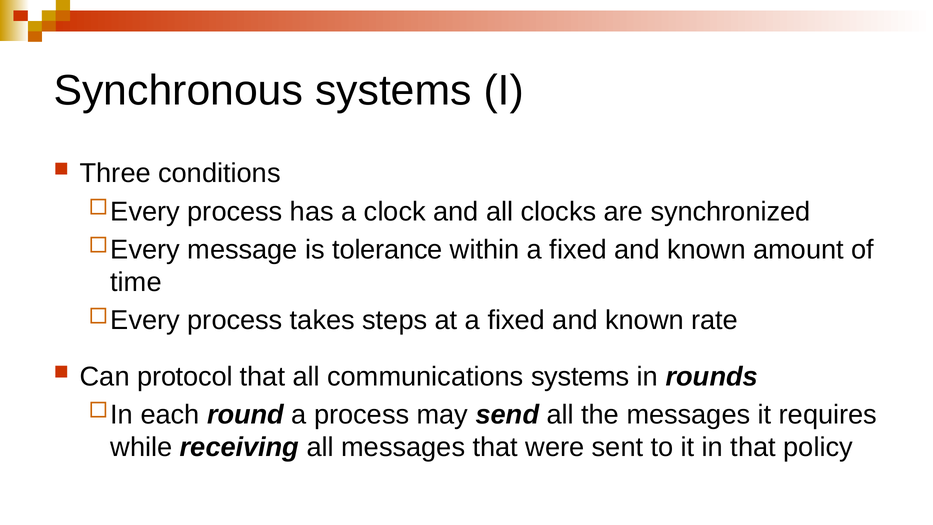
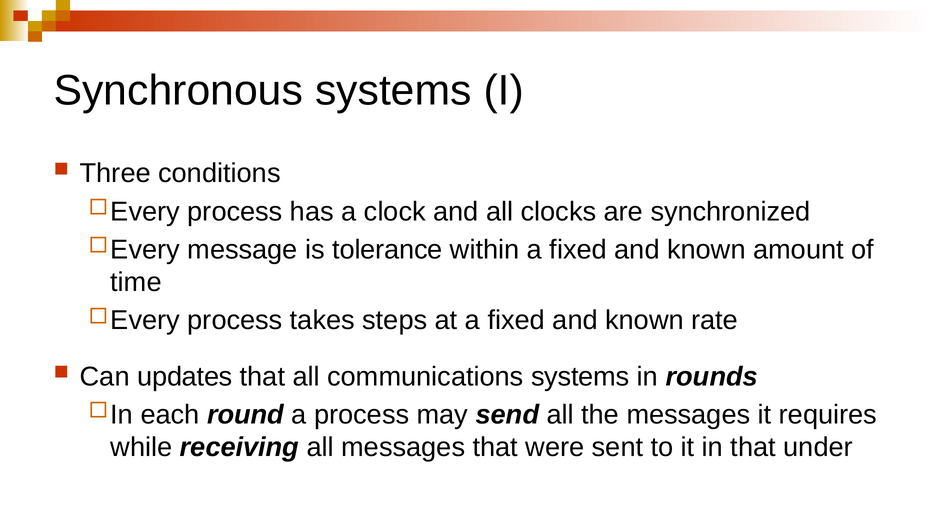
protocol: protocol -> updates
policy: policy -> under
